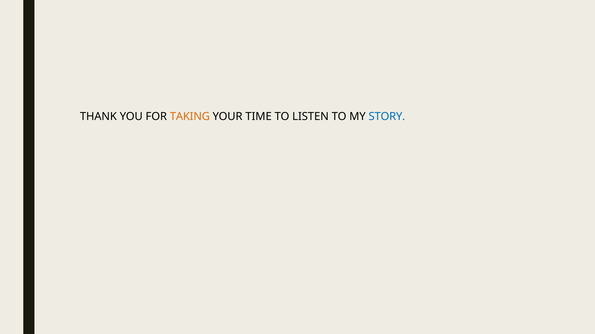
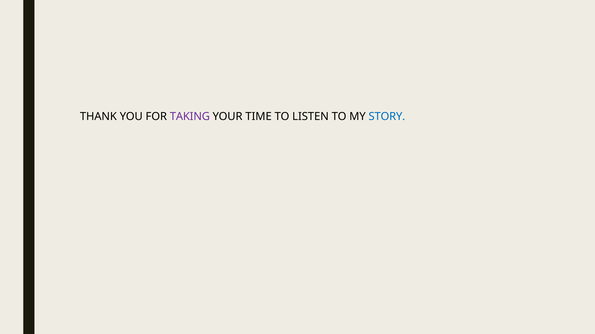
TAKING colour: orange -> purple
